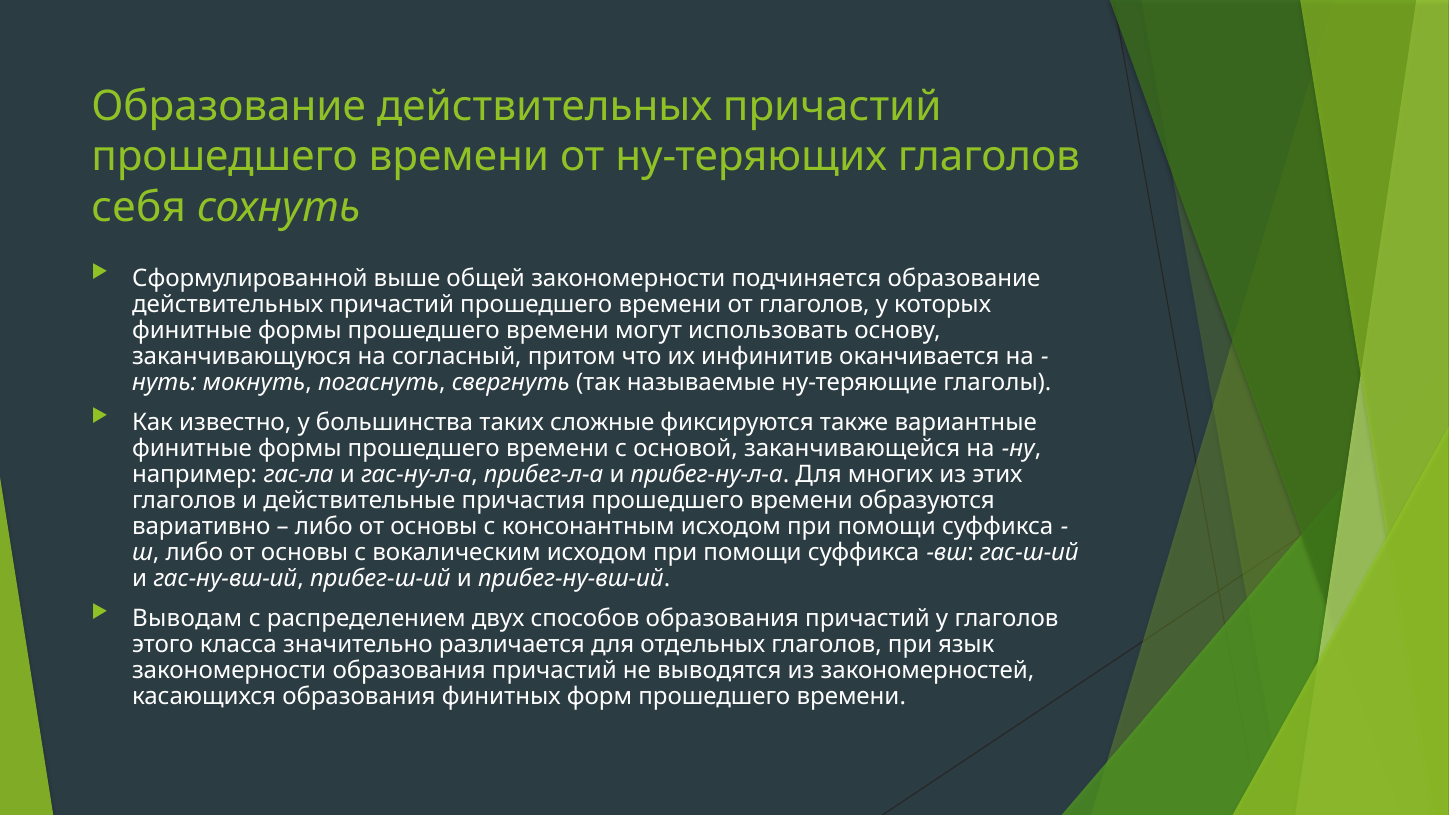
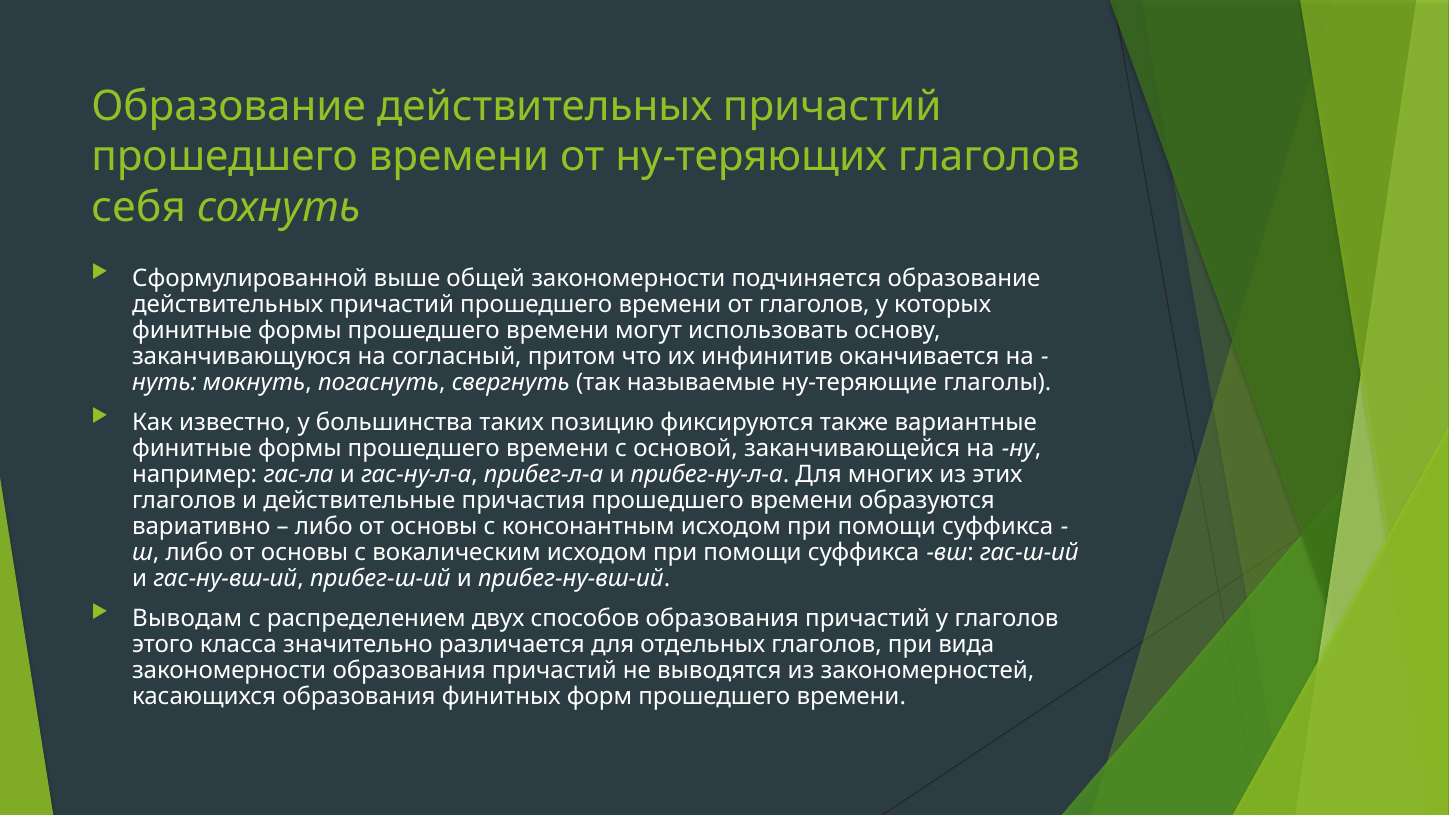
сложные: сложные -> позицию
язык: язык -> вида
